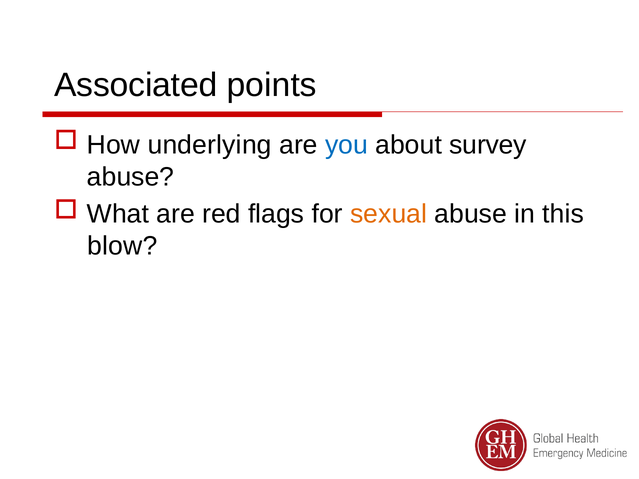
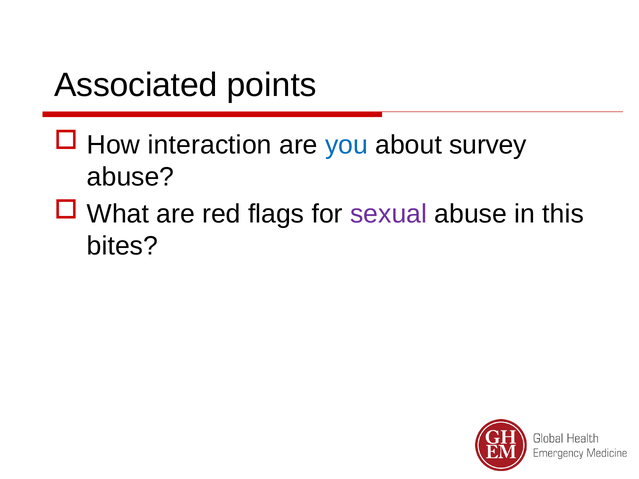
underlying: underlying -> interaction
sexual colour: orange -> purple
blow: blow -> bites
